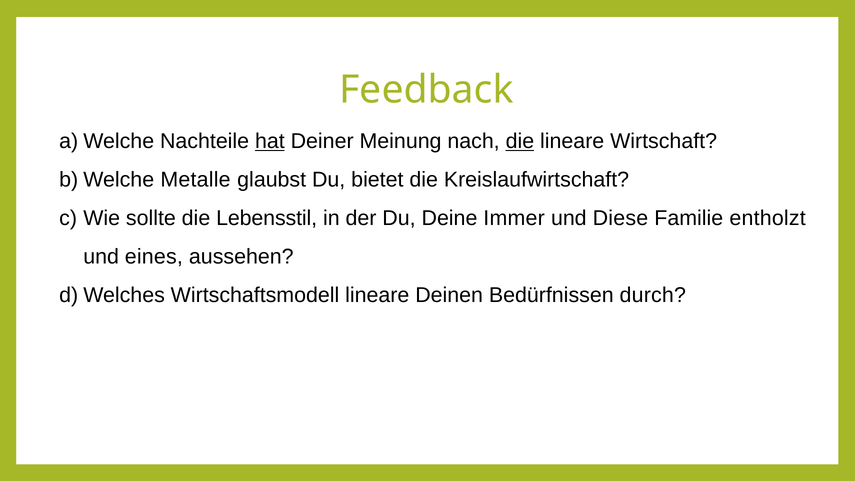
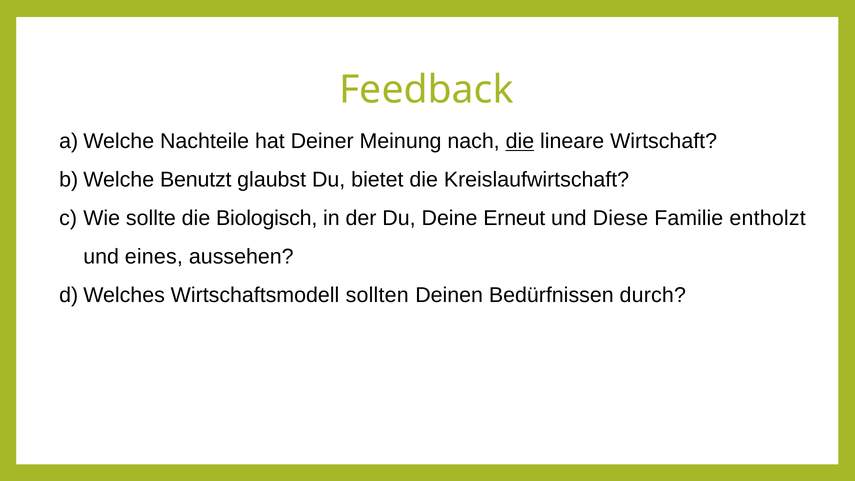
hat underline: present -> none
Metalle: Metalle -> Benutzt
Lebensstil: Lebensstil -> Biologisch
Immer: Immer -> Erneut
Wirtschaftsmodell lineare: lineare -> sollten
